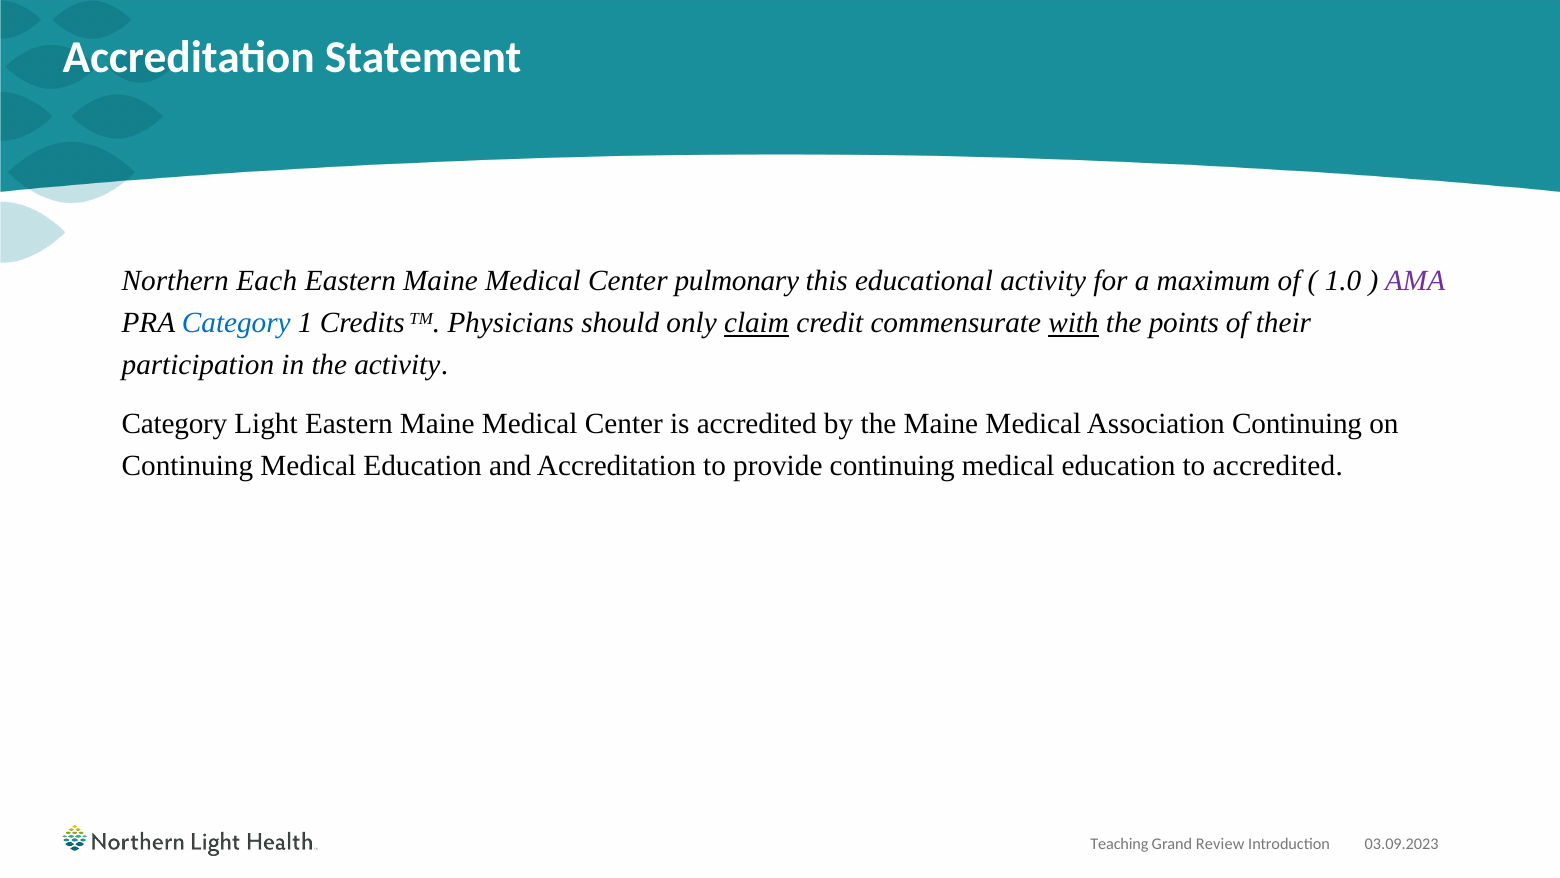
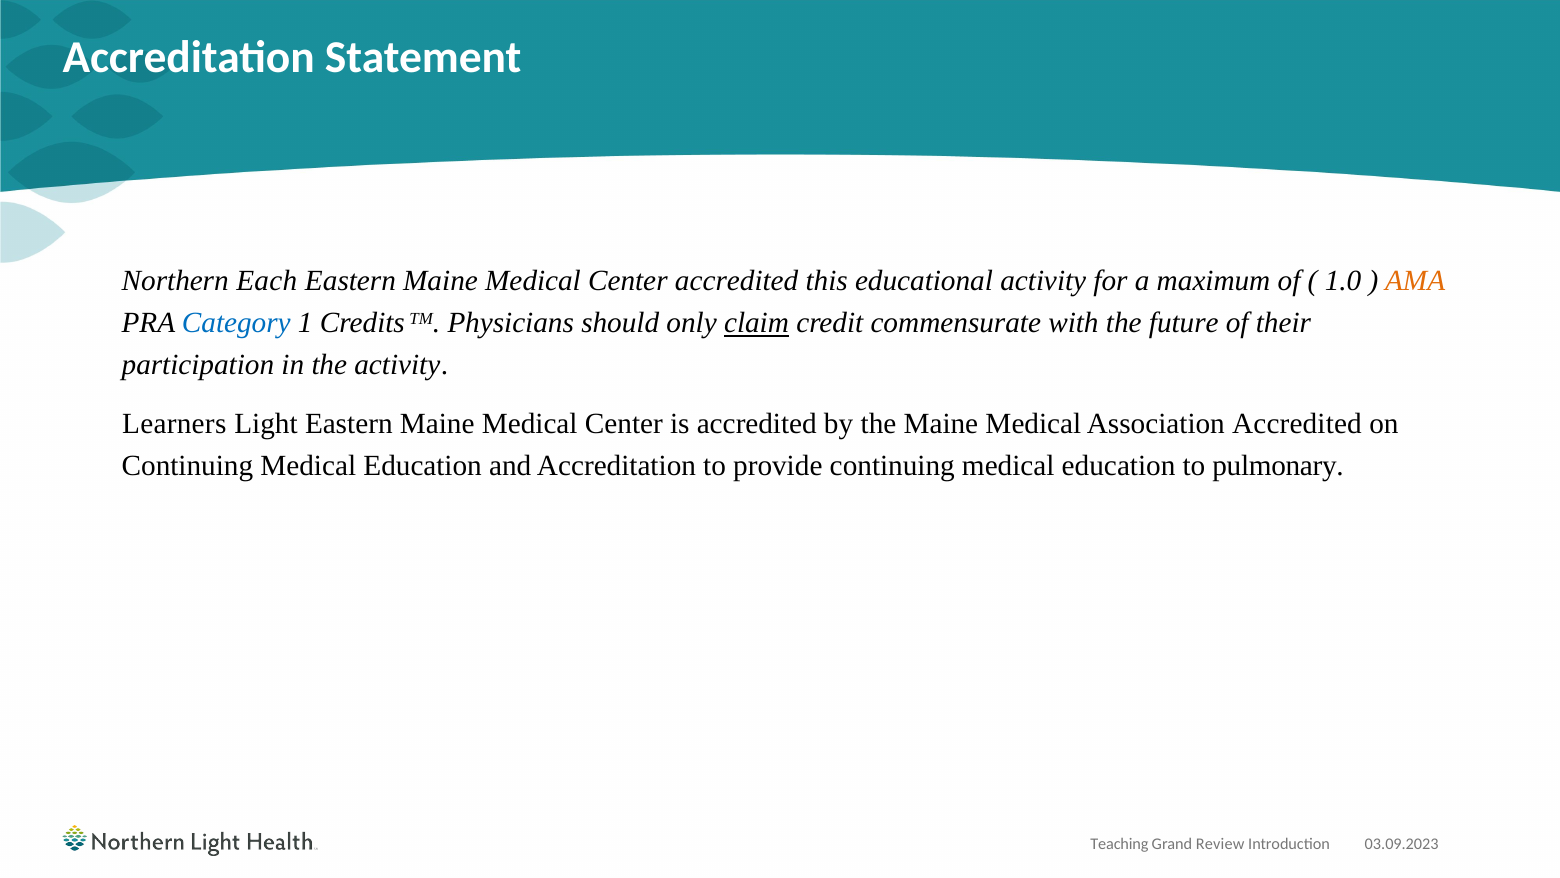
Center pulmonary: pulmonary -> accredited
AMA colour: purple -> orange
with underline: present -> none
points: points -> future
Category at (175, 424): Category -> Learners
Association Continuing: Continuing -> Accredited
to accredited: accredited -> pulmonary
